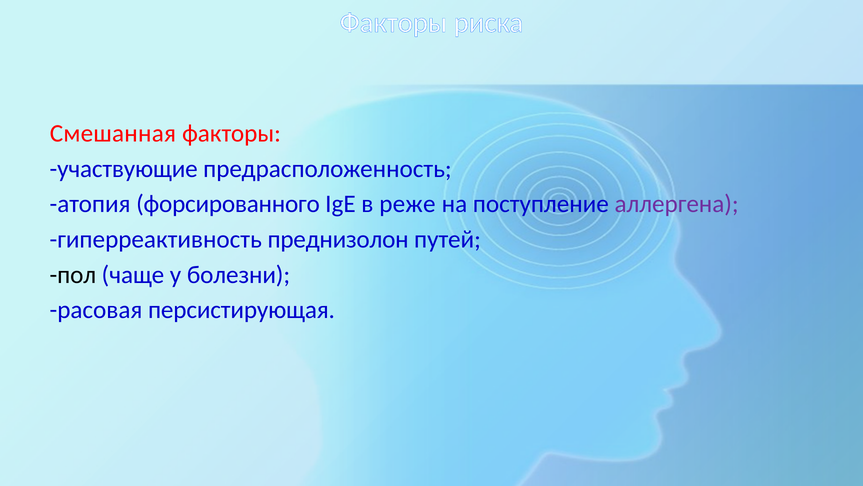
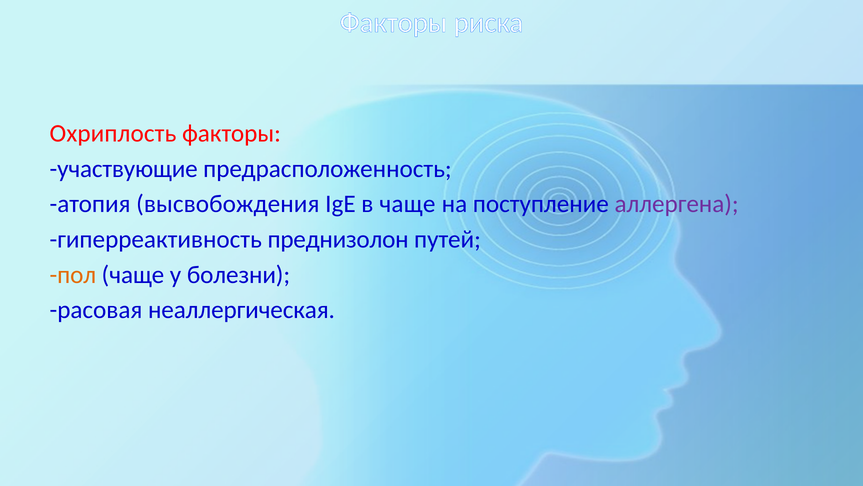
Смешанная: Смешанная -> Охриплость
форсированного: форсированного -> высвобождения
в реже: реже -> чаще
пол colour: black -> orange
персистирующая: персистирующая -> неаллергическая
